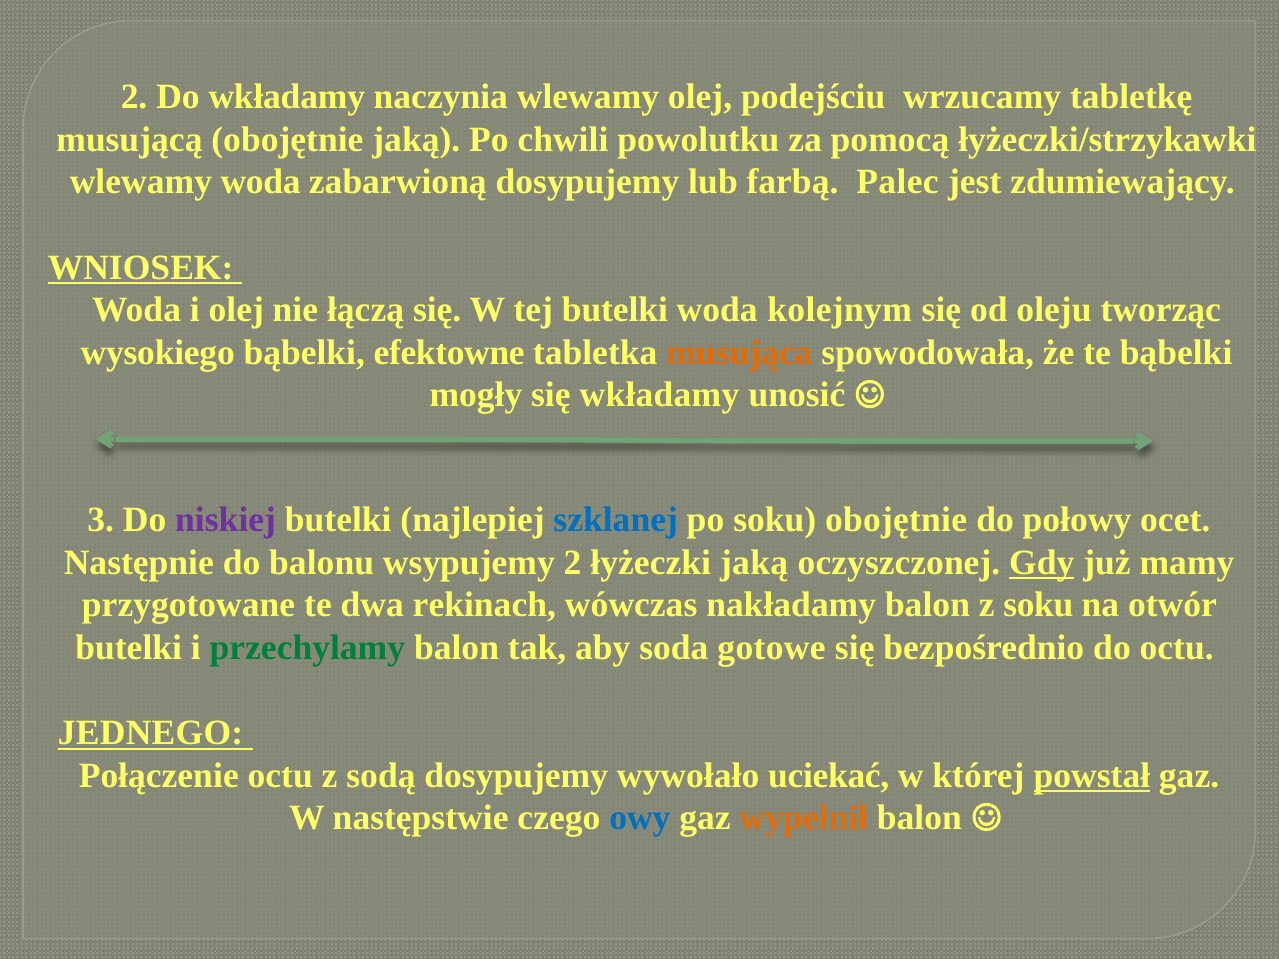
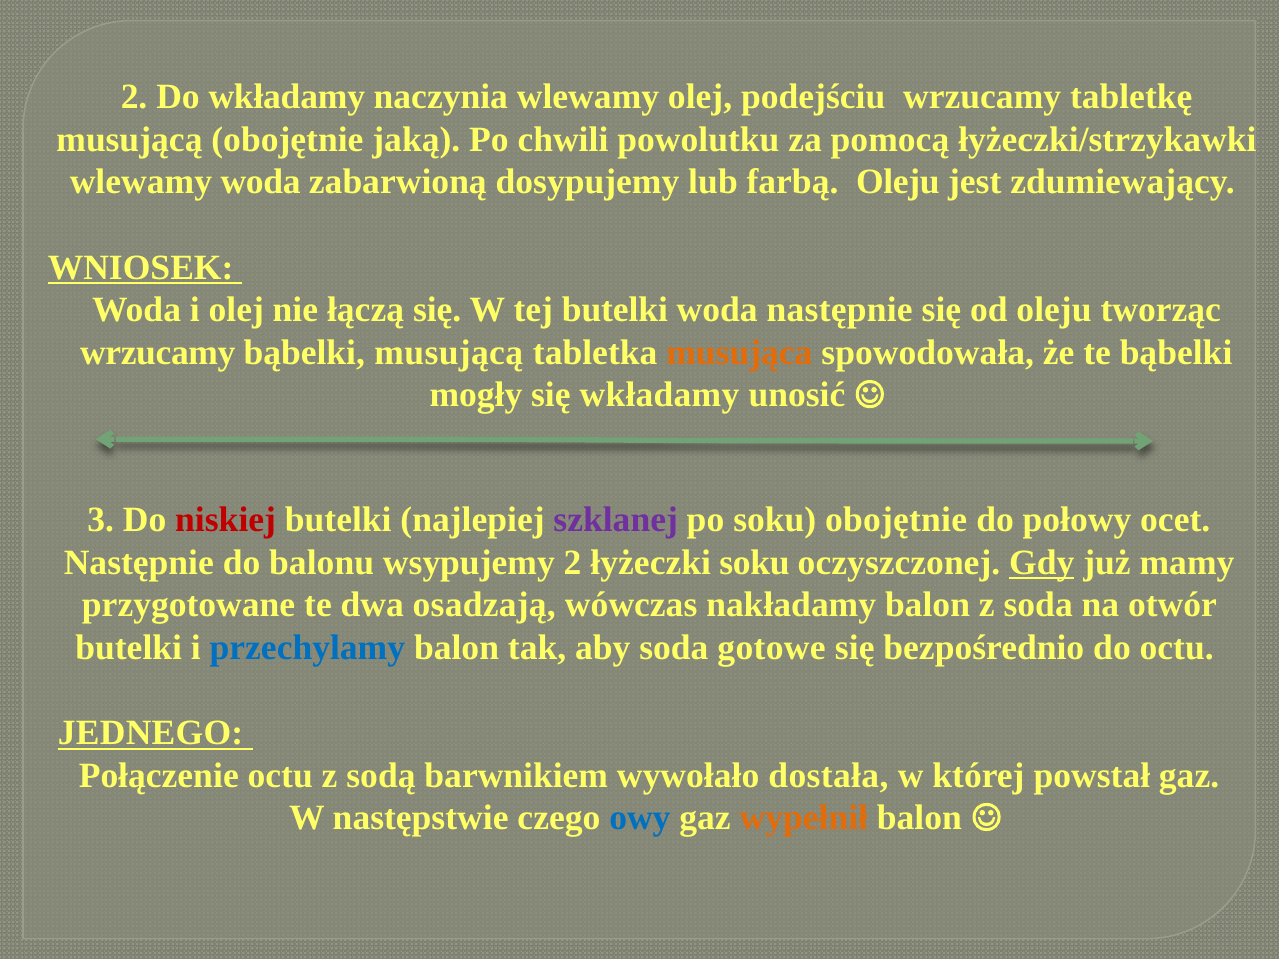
farbą Palec: Palec -> Oleju
woda kolejnym: kolejnym -> następnie
wysokiego at (158, 353): wysokiego -> wrzucamy
bąbelki efektowne: efektowne -> musującą
niskiej colour: purple -> red
szklanej colour: blue -> purple
łyżeczki jaką: jaką -> soku
rekinach: rekinach -> osadzają
z soku: soku -> soda
przechylamy colour: green -> blue
sodą dosypujemy: dosypujemy -> barwnikiem
uciekać: uciekać -> dostała
powstał underline: present -> none
